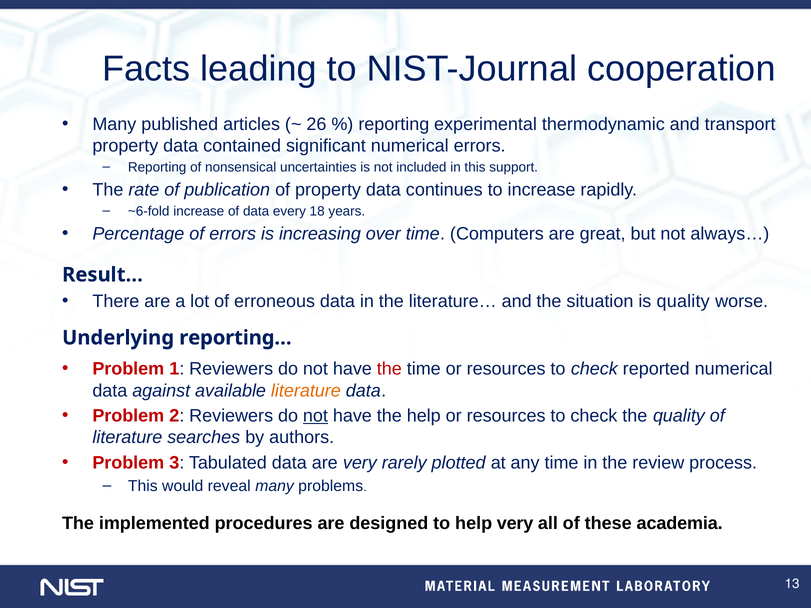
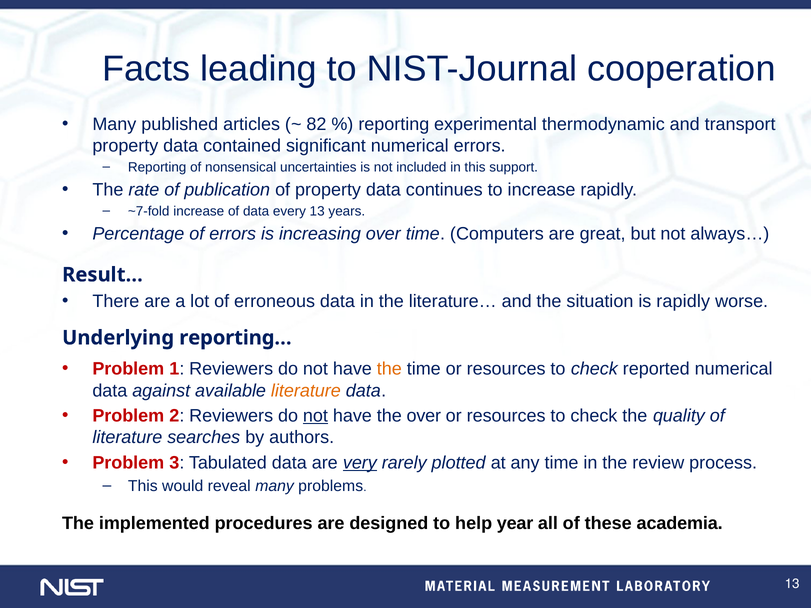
26: 26 -> 82
~6-fold: ~6-fold -> ~7-fold
every 18: 18 -> 13
is quality: quality -> rapidly
the at (389, 369) colour: red -> orange
the help: help -> over
very at (360, 463) underline: none -> present
help very: very -> year
